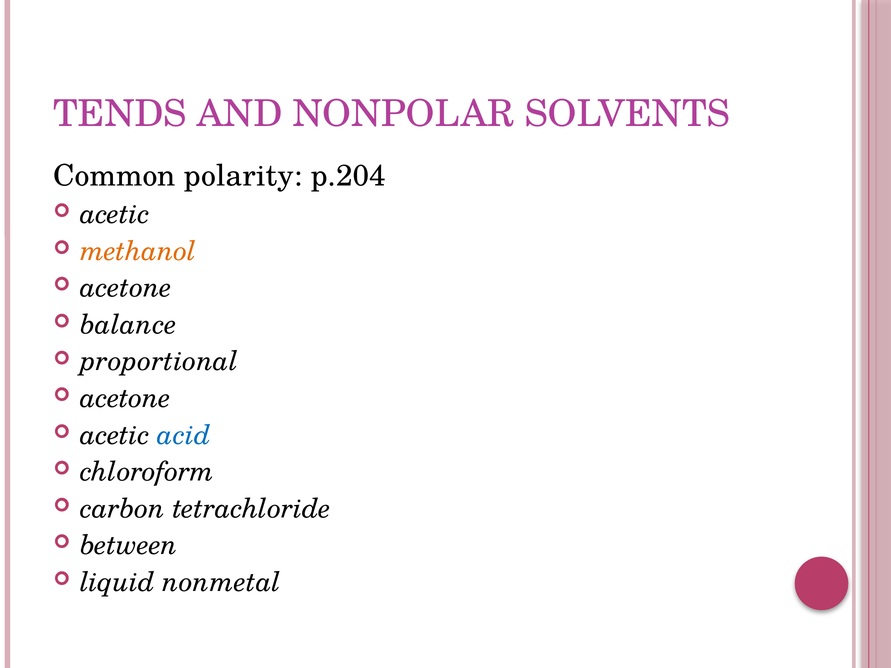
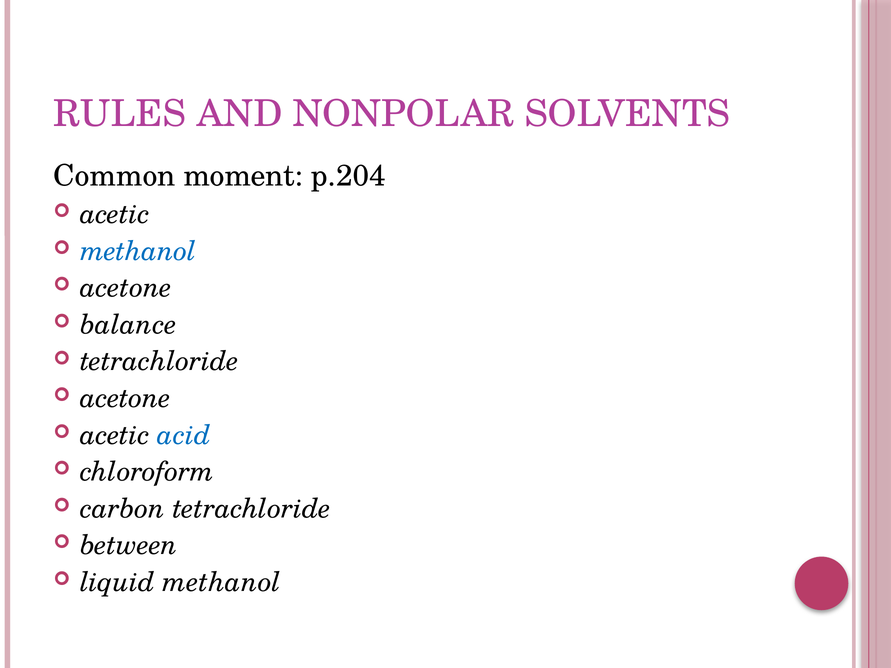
TENDS: TENDS -> RULES
polarity: polarity -> moment
methanol at (138, 251) colour: orange -> blue
proportional at (159, 362): proportional -> tetrachloride
liquid nonmetal: nonmetal -> methanol
